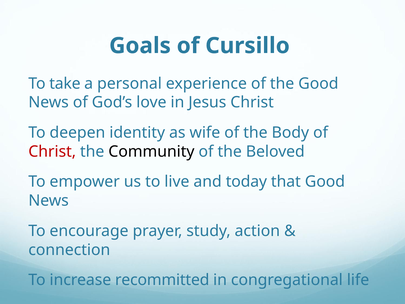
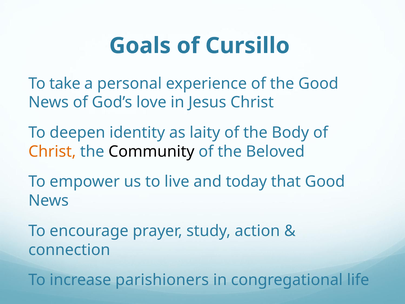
wife: wife -> laity
Christ at (52, 151) colour: red -> orange
recommitted: recommitted -> parishioners
